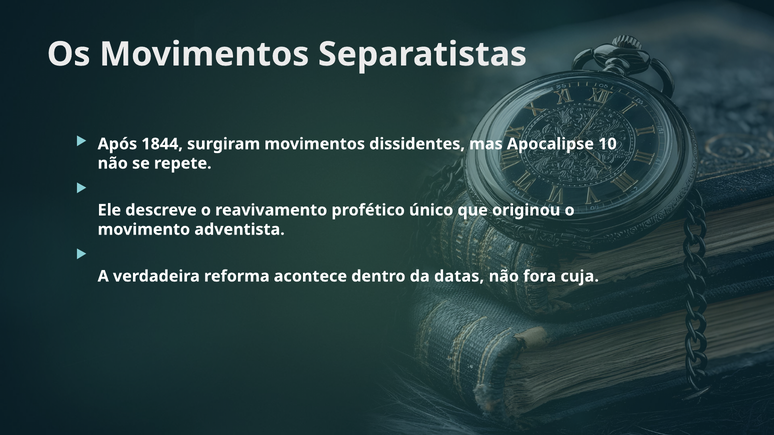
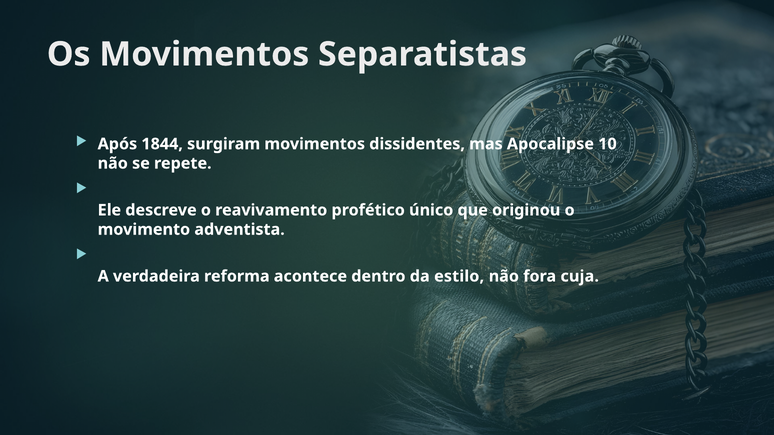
datas: datas -> estilo
